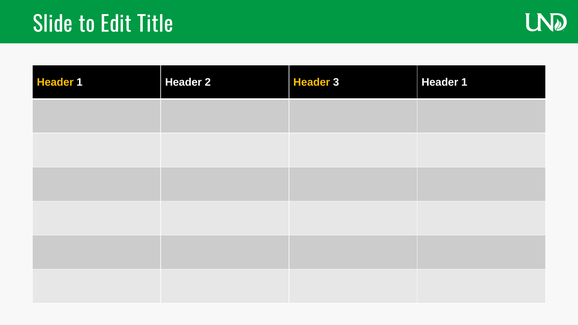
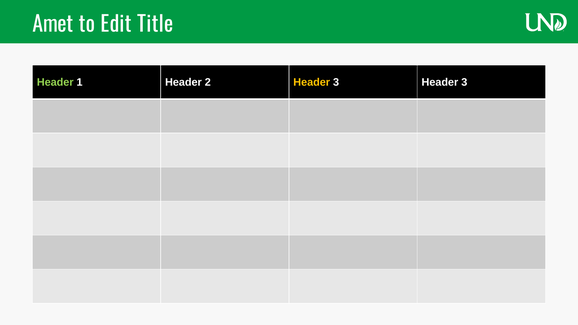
Slide: Slide -> Amet
Header at (55, 82) colour: yellow -> light green
3 Header 1: 1 -> 3
